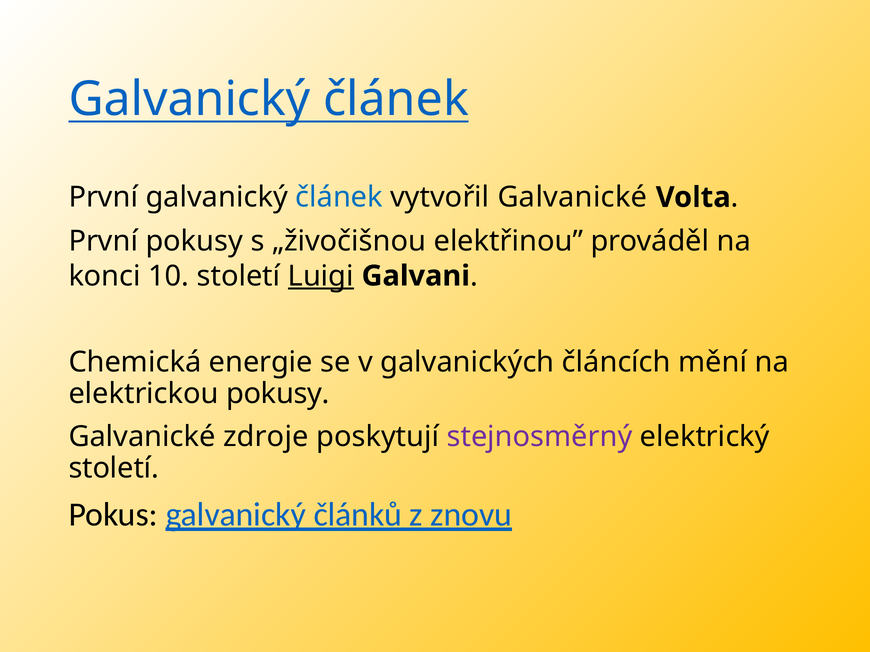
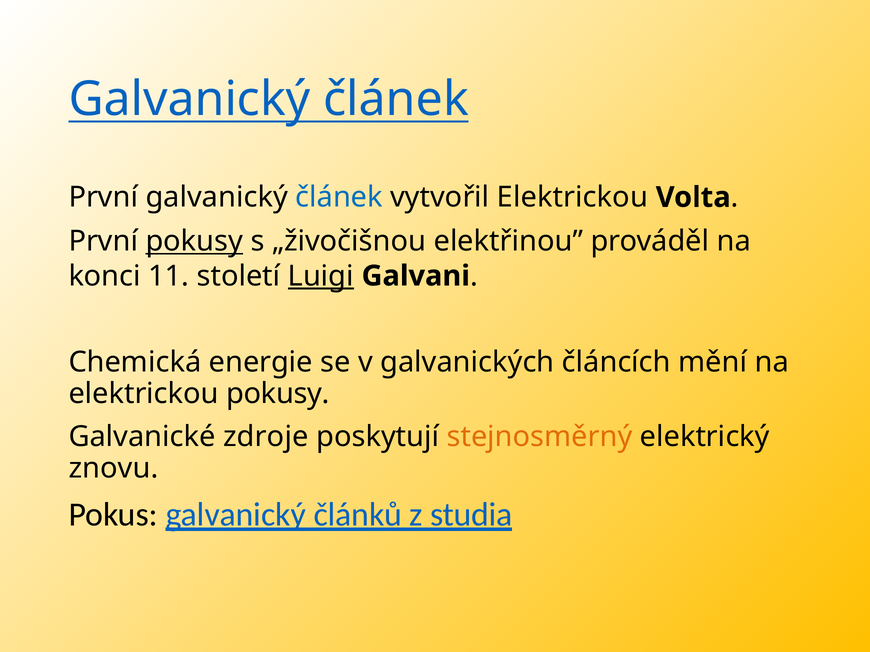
vytvořil Galvanické: Galvanické -> Elektrickou
pokusy at (194, 241) underline: none -> present
10: 10 -> 11
stejnosměrný colour: purple -> orange
století at (114, 469): století -> znovu
znovu: znovu -> studia
